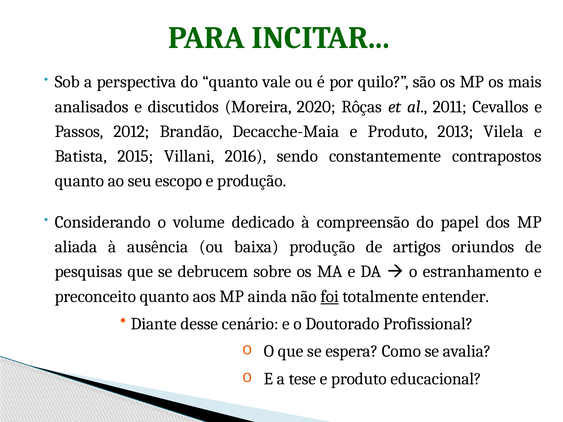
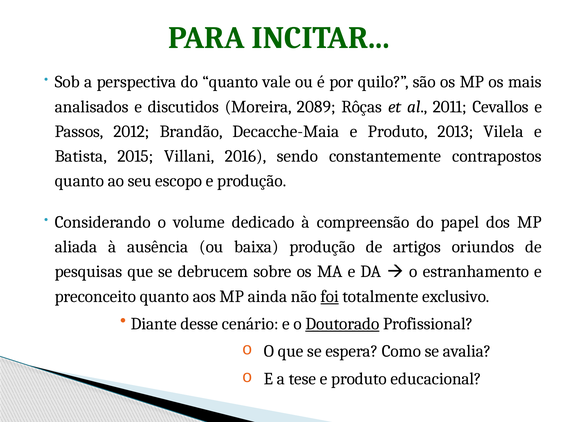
2020: 2020 -> 2089
entender: entender -> exclusivo
Doutorado underline: none -> present
